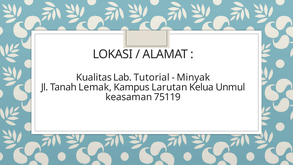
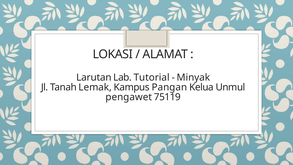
Kualitas: Kualitas -> Larutan
Larutan: Larutan -> Pangan
keasaman: keasaman -> pengawet
